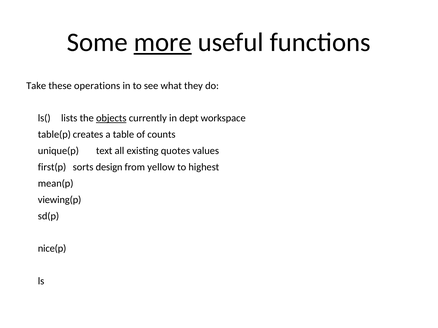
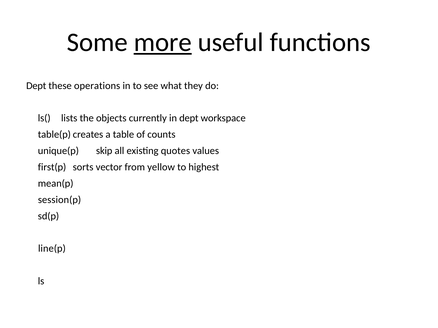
Take at (36, 86): Take -> Dept
objects underline: present -> none
text: text -> skip
design: design -> vector
viewing(p: viewing(p -> session(p
nice(p: nice(p -> line(p
